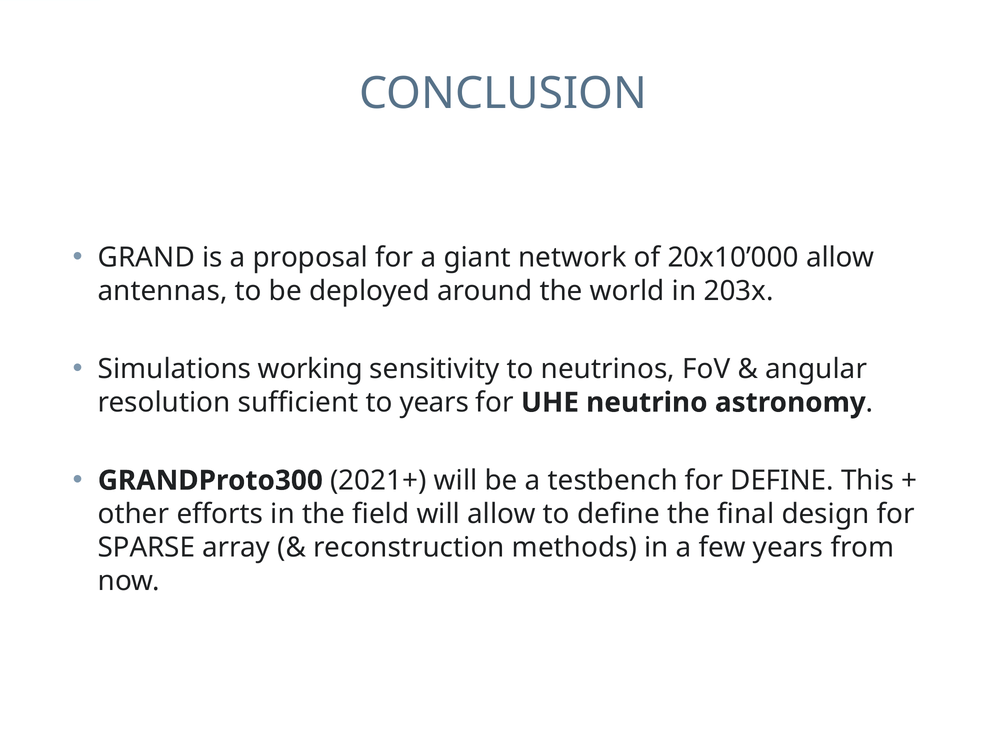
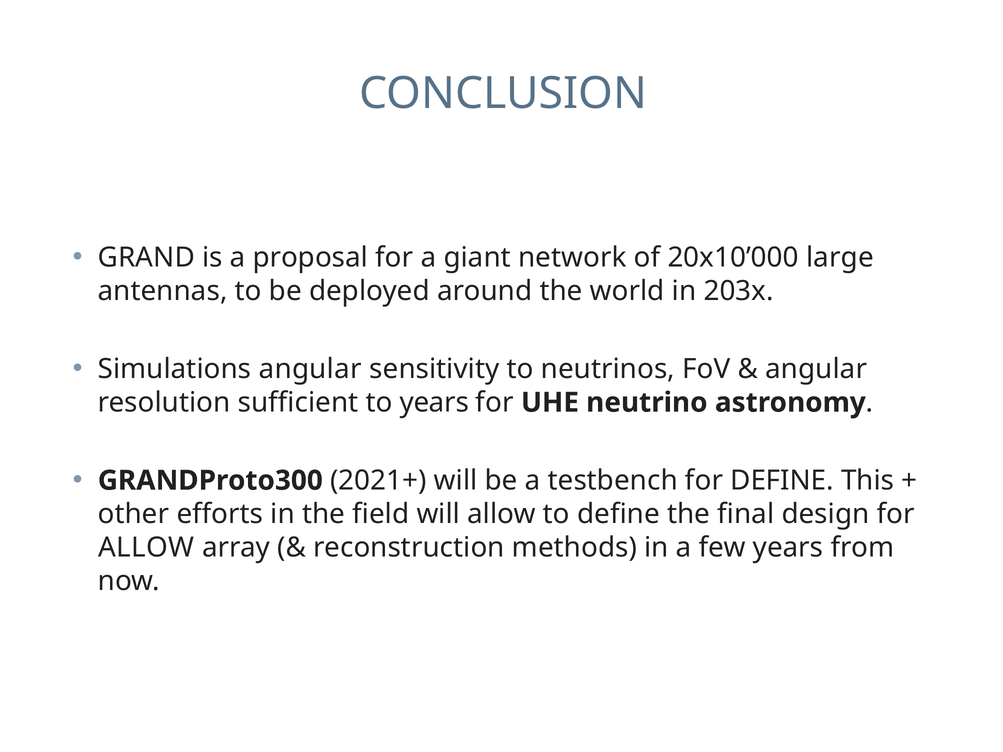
20x10’000 allow: allow -> large
Simulations working: working -> angular
SPARSE at (146, 548): SPARSE -> ALLOW
